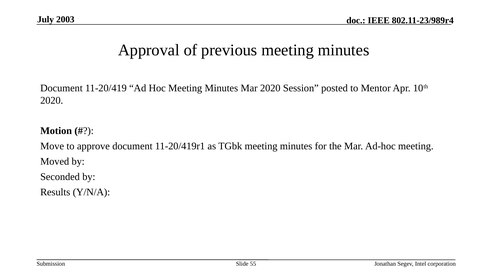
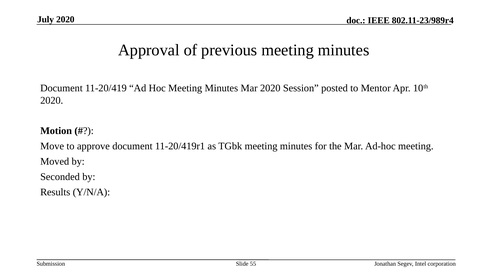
July 2003: 2003 -> 2020
